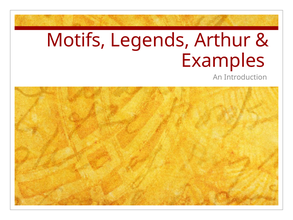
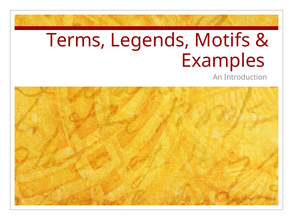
Motifs: Motifs -> Terms
Arthur: Arthur -> Motifs
